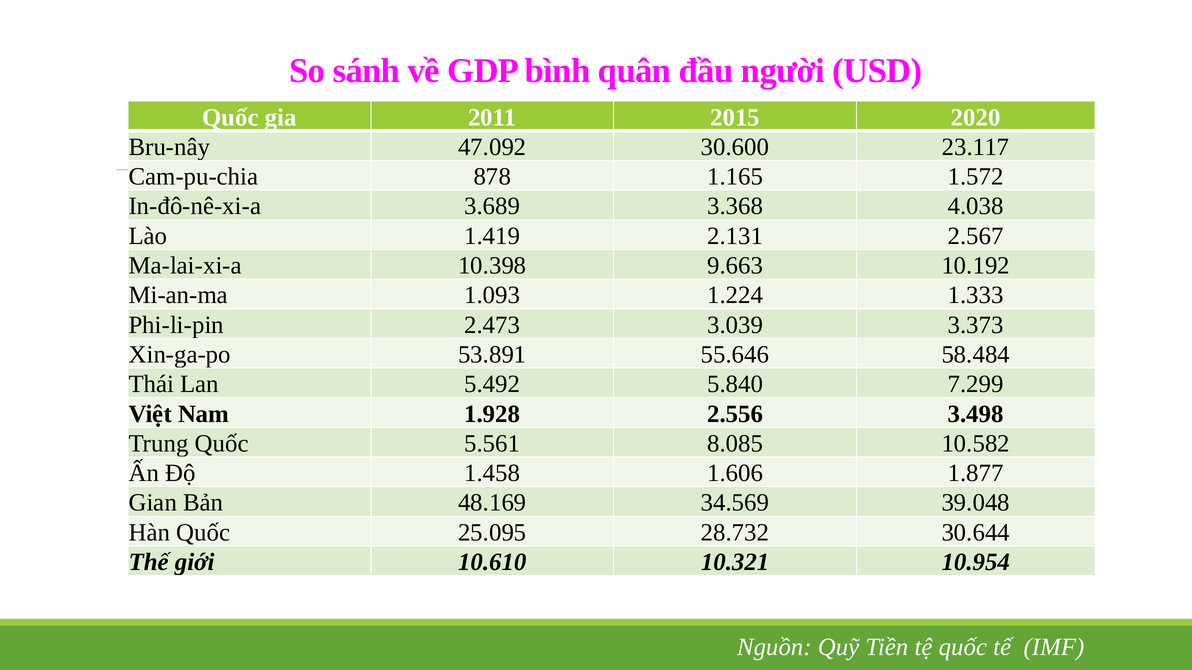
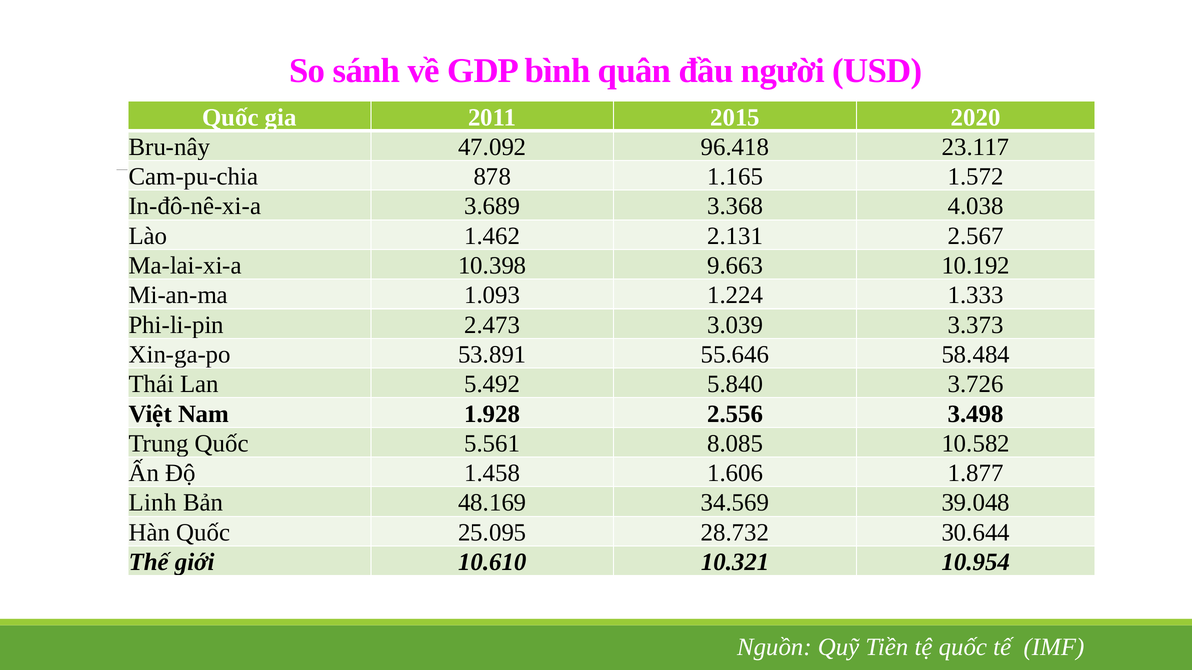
30.600: 30.600 -> 96.418
1.419: 1.419 -> 1.462
7.299: 7.299 -> 3.726
Gian: Gian -> Linh
